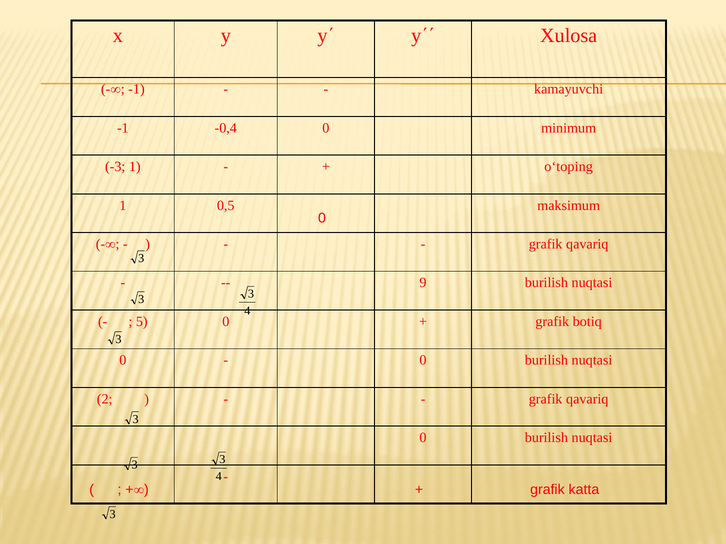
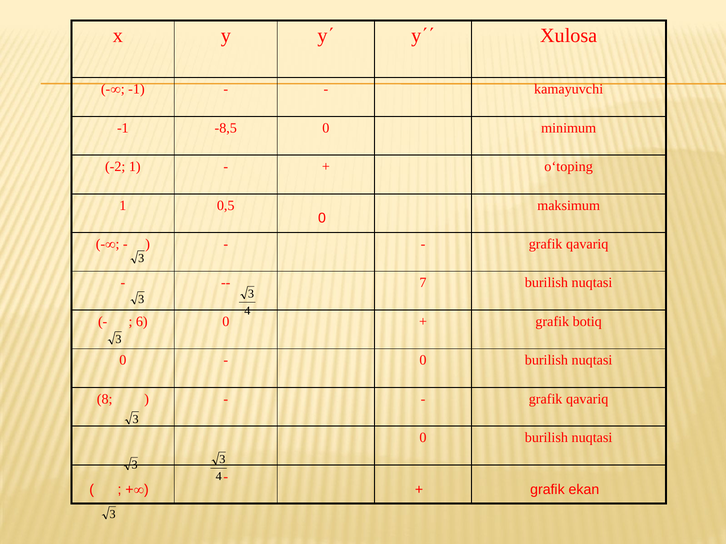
-0,4: -0,4 -> -8,5
-3: -3 -> -2
9: 9 -> 7
5: 5 -> 6
2: 2 -> 8
katta: katta -> ekan
